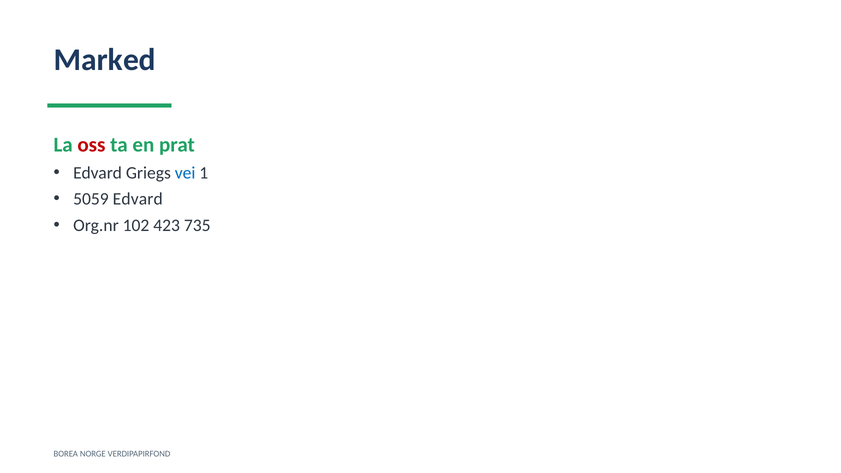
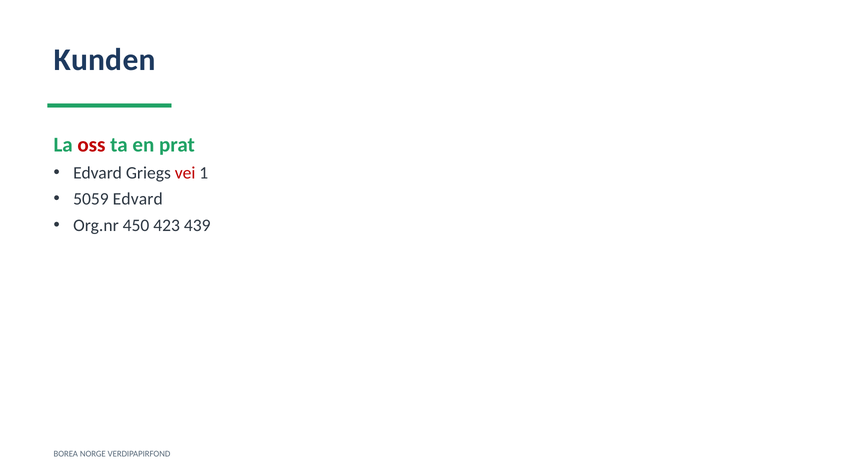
Marked: Marked -> Kunden
vei colour: blue -> red
102: 102 -> 450
735: 735 -> 439
